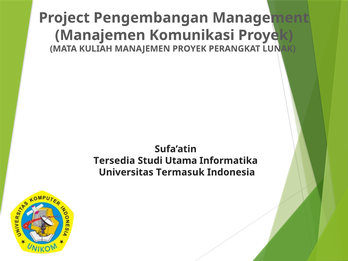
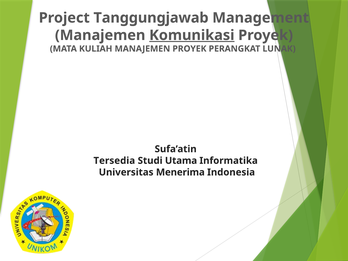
Pengembangan: Pengembangan -> Tanggungjawab
Komunikasi underline: none -> present
Termasuk: Termasuk -> Menerima
